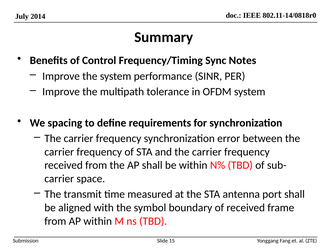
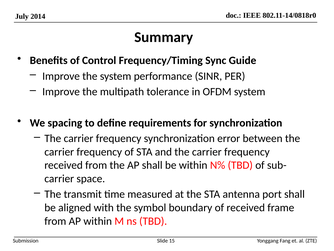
Notes: Notes -> Guide
